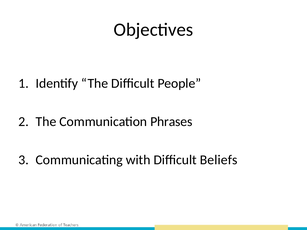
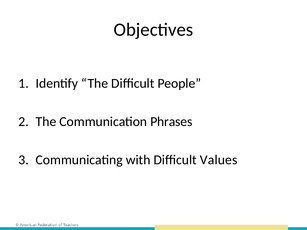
Beliefs: Beliefs -> Values
